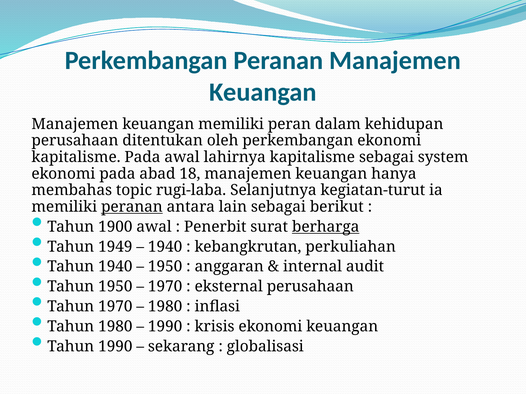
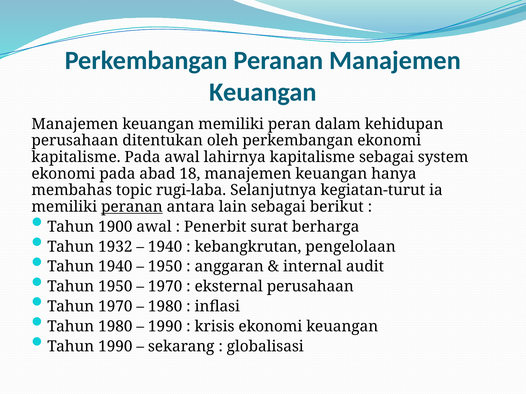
berharga underline: present -> none
1949: 1949 -> 1932
perkuliahan: perkuliahan -> pengelolaan
